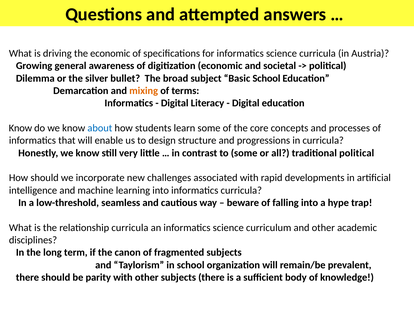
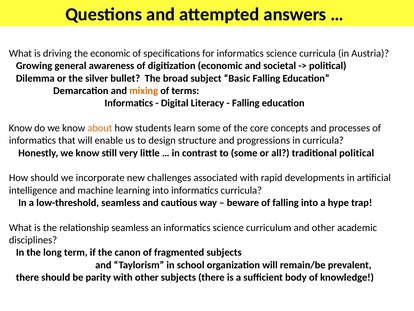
Basic School: School -> Falling
Digital at (246, 103): Digital -> Falling
about colour: blue -> orange
relationship curricula: curricula -> seamless
